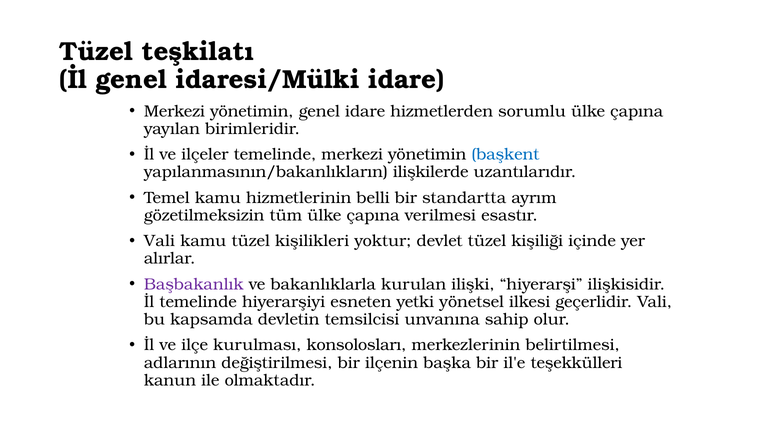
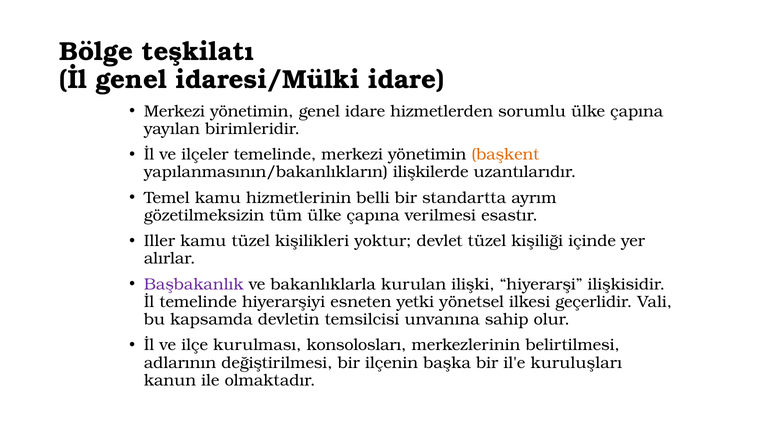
Tüzel at (96, 52): Tüzel -> Bölge
başkent colour: blue -> orange
Vali at (159, 241): Vali -> Iller
teşekkülleri: teşekkülleri -> kuruluşları
